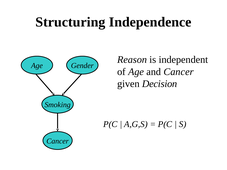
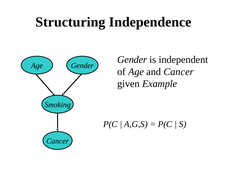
Reason at (132, 60): Reason -> Gender
Decision: Decision -> Example
